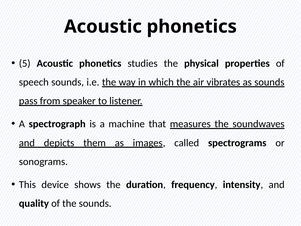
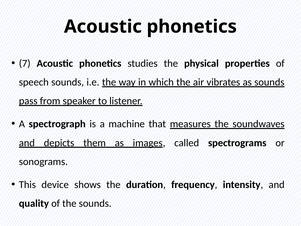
5: 5 -> 7
